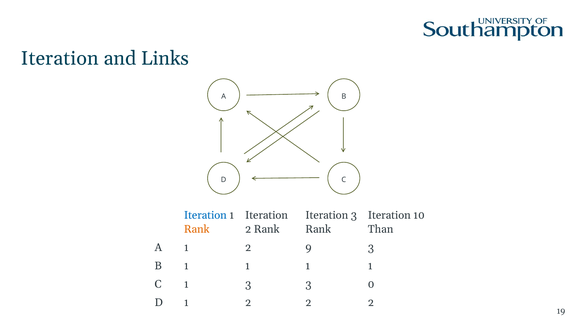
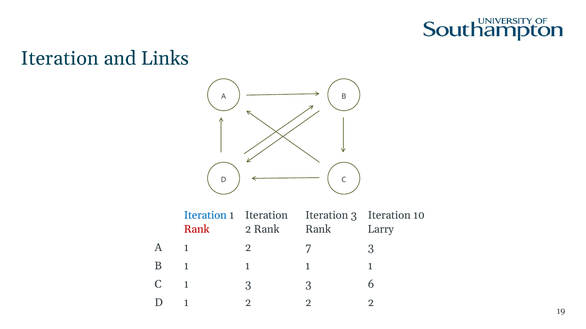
Rank at (197, 230) colour: orange -> red
Than: Than -> Larry
9: 9 -> 7
0: 0 -> 6
